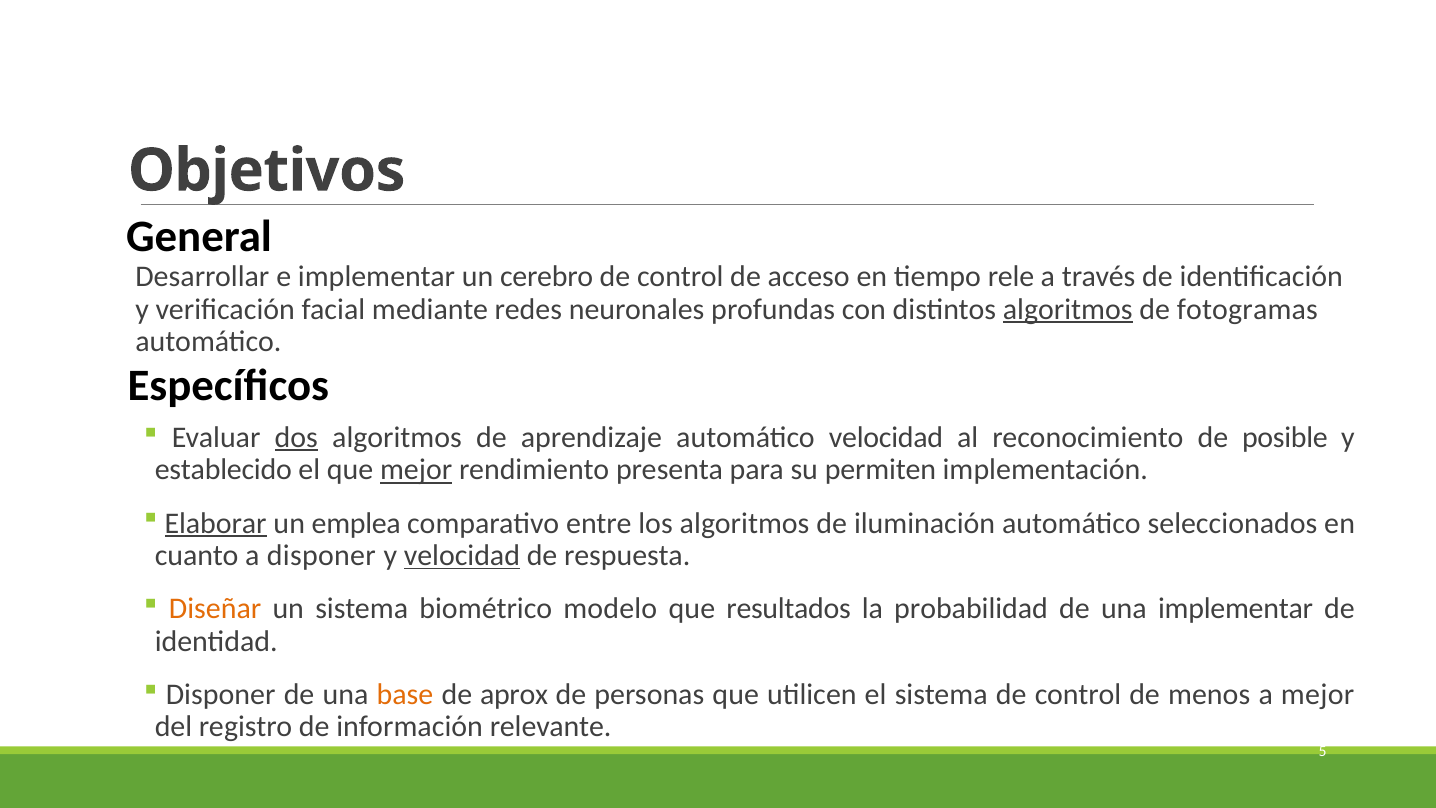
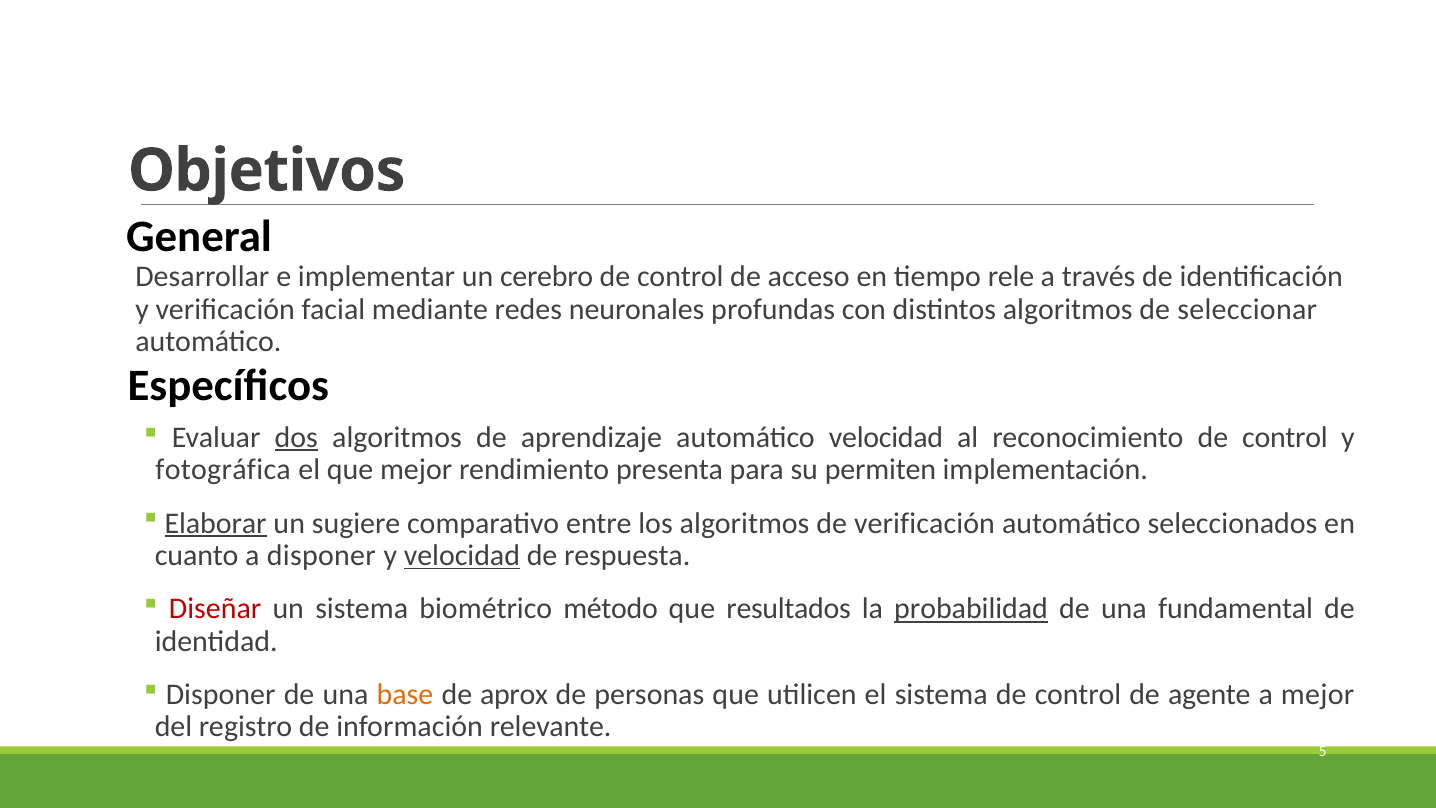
algoritmos at (1068, 309) underline: present -> none
fotogramas: fotogramas -> seleccionar
reconocimiento de posible: posible -> control
establecido: establecido -> fotográfica
mejor at (416, 470) underline: present -> none
emplea: emplea -> sugiere
de iluminación: iluminación -> verificación
Diseñar colour: orange -> red
modelo: modelo -> método
probabilidad underline: none -> present
una implementar: implementar -> fundamental
menos: menos -> agente
